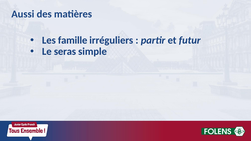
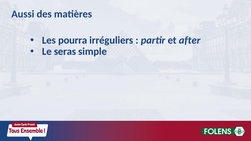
famille: famille -> pourra
futur: futur -> after
